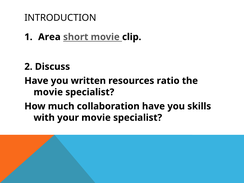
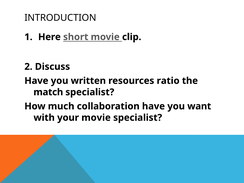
Area: Area -> Here
movie at (48, 92): movie -> match
skills: skills -> want
